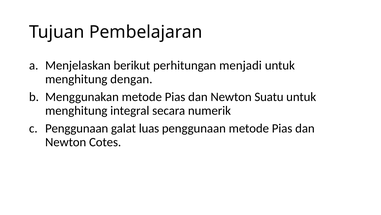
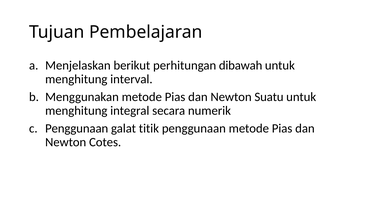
menjadi: menjadi -> dibawah
dengan: dengan -> interval
luas: luas -> titik
